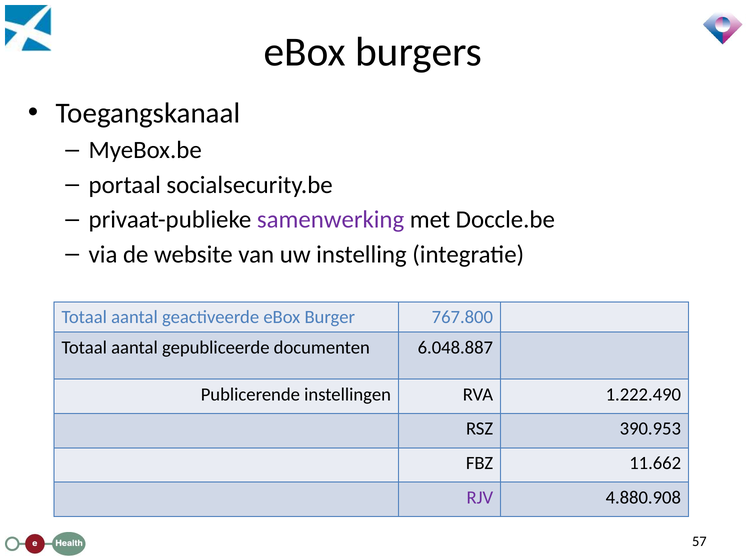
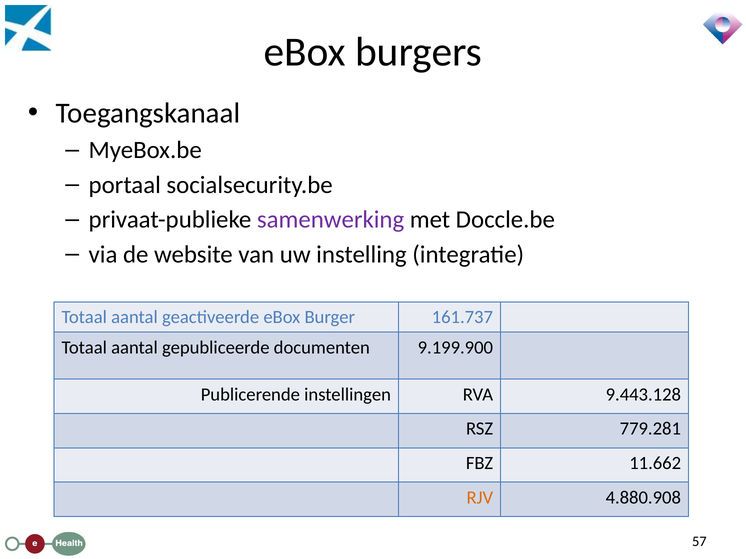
767.800: 767.800 -> 161.737
6.048.887: 6.048.887 -> 9.199.900
1.222.490: 1.222.490 -> 9.443.128
390.953: 390.953 -> 779.281
RJV colour: purple -> orange
